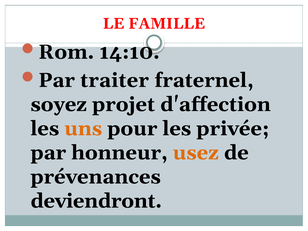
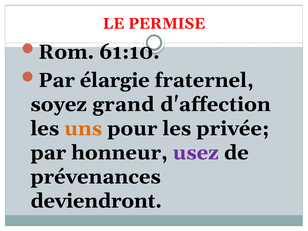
FAMILLE: FAMILLE -> PERMISE
14:10: 14:10 -> 61:10
traiter: traiter -> élargie
projet: projet -> grand
usez colour: orange -> purple
